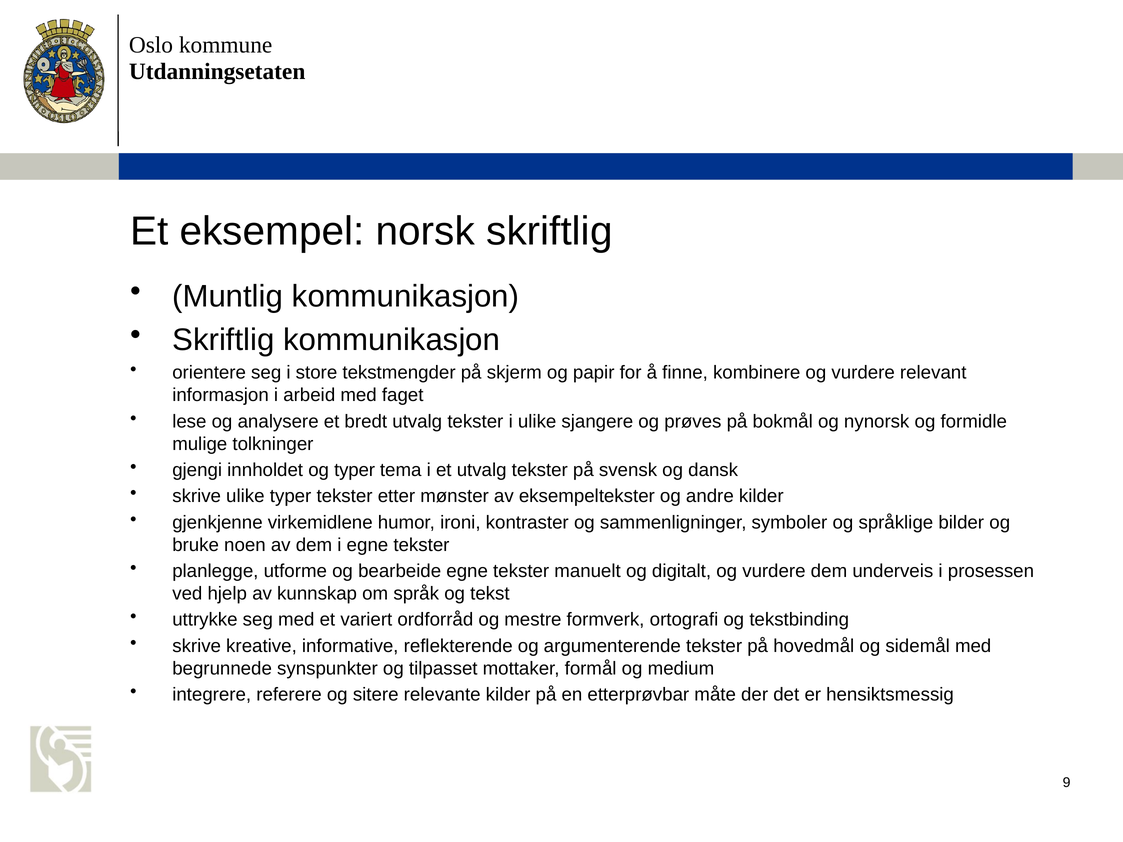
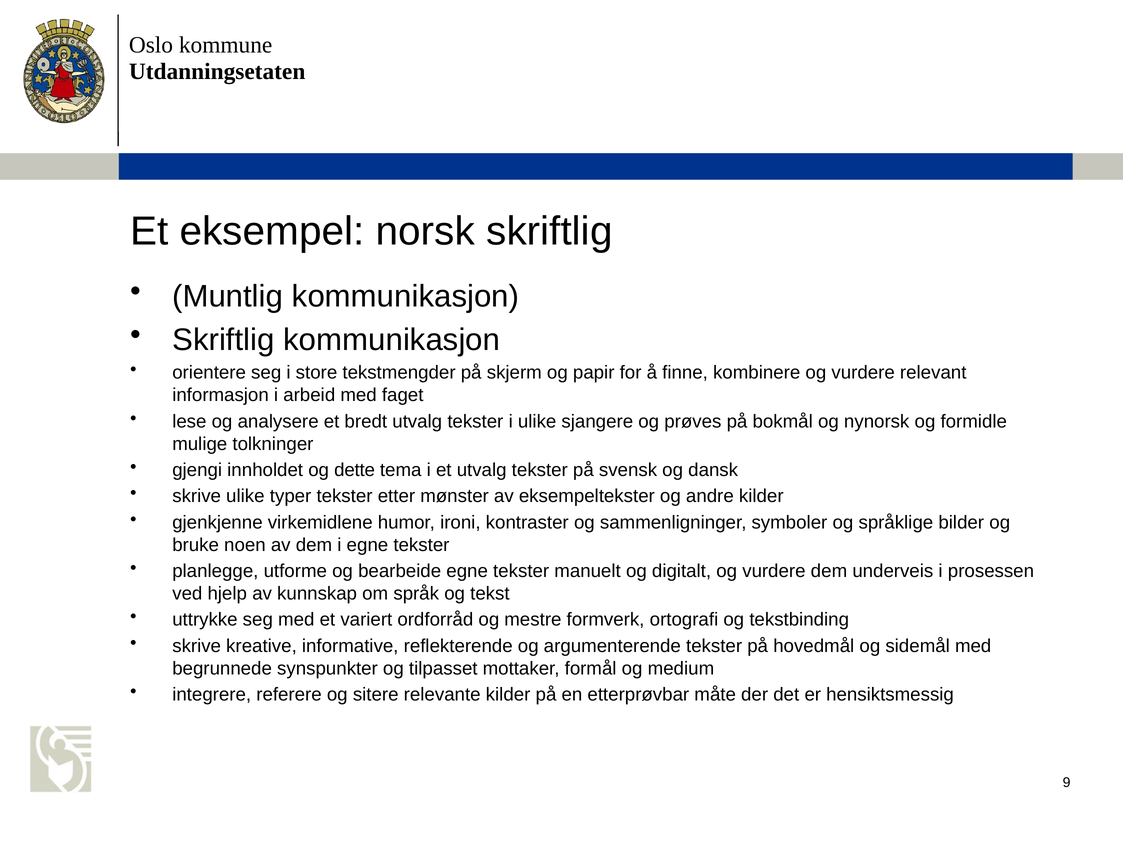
og typer: typer -> dette
